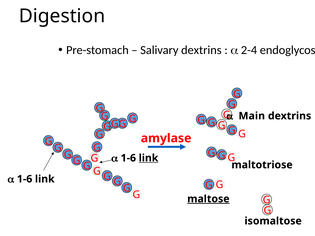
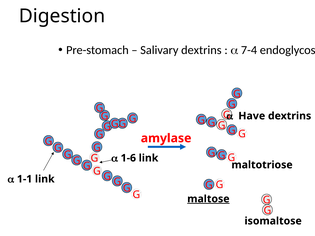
2-4: 2-4 -> 7-4
Main: Main -> Have
link at (148, 158) underline: present -> none
1-6 at (25, 179): 1-6 -> 1-1
